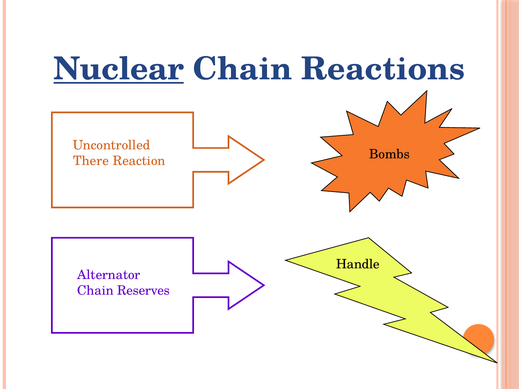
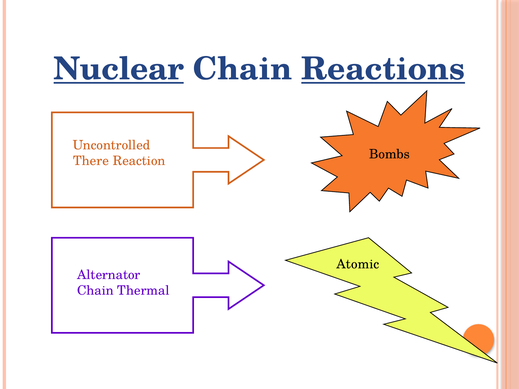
Reactions underline: none -> present
Handle: Handle -> Atomic
Reserves: Reserves -> Thermal
